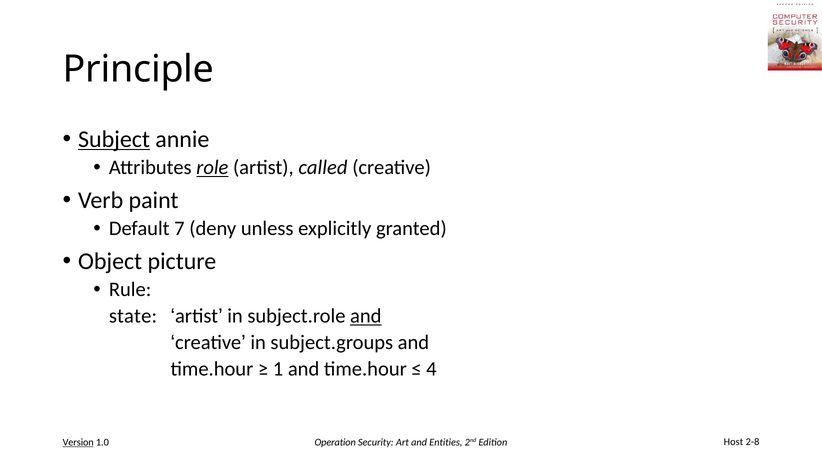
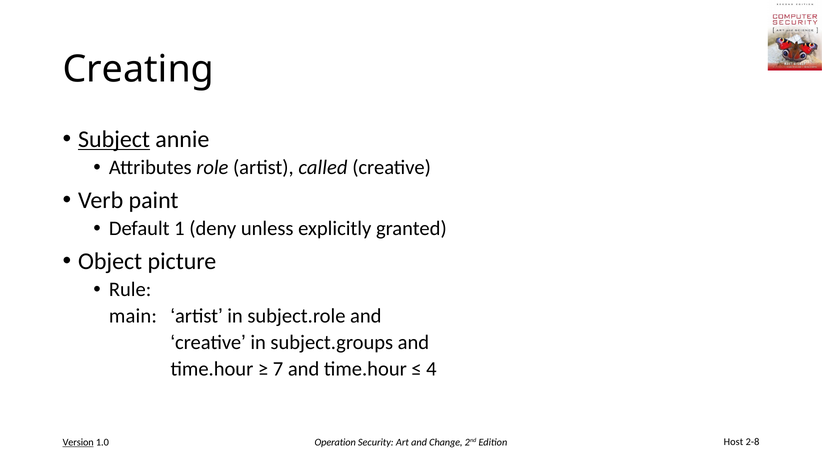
Principle: Principle -> Creating
role underline: present -> none
7: 7 -> 1
state: state -> main
and at (366, 316) underline: present -> none
1: 1 -> 7
Entities: Entities -> Change
